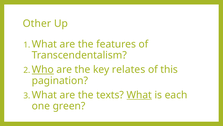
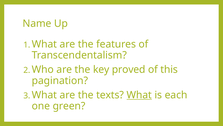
Other: Other -> Name
Who underline: present -> none
relates: relates -> proved
